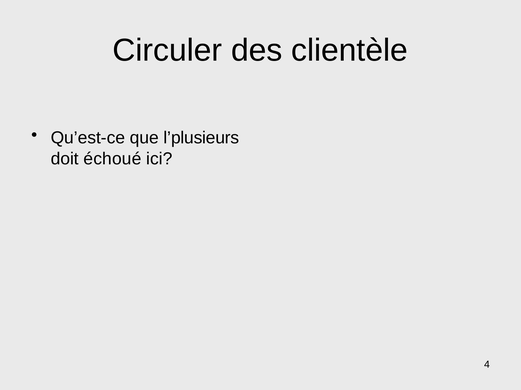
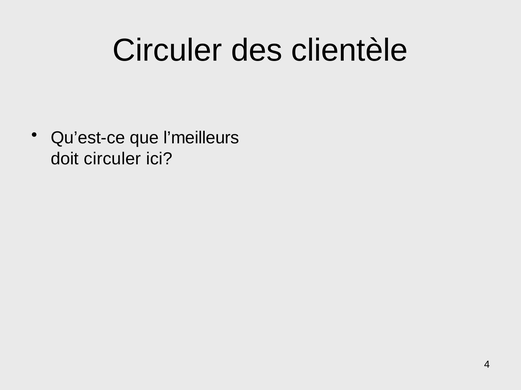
l’plusieurs: l’plusieurs -> l’meilleurs
doit échoué: échoué -> circuler
